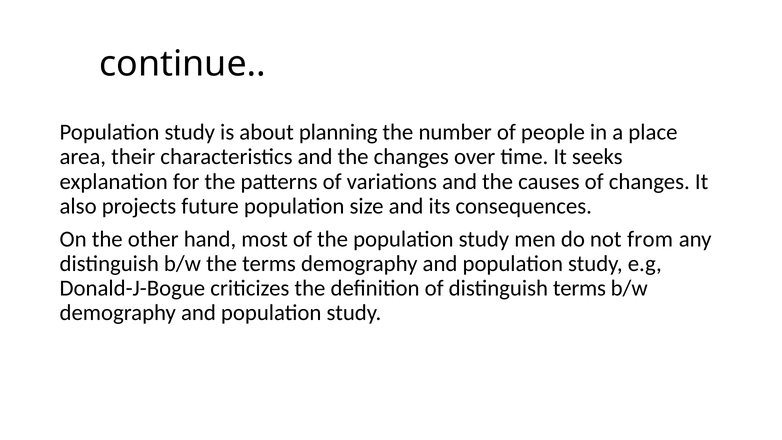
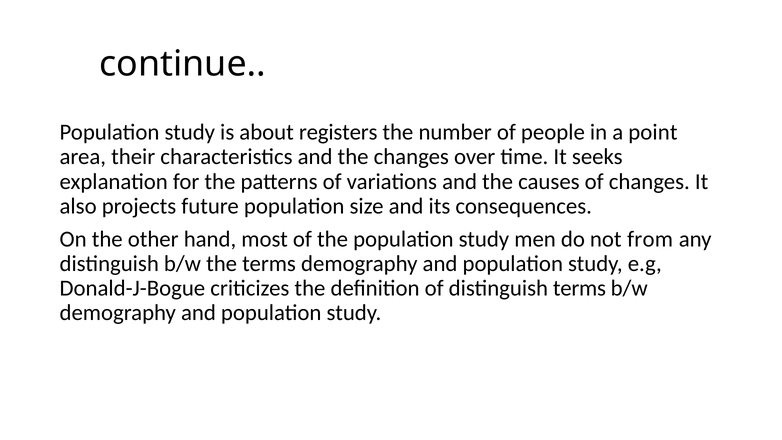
planning: planning -> registers
place: place -> point
